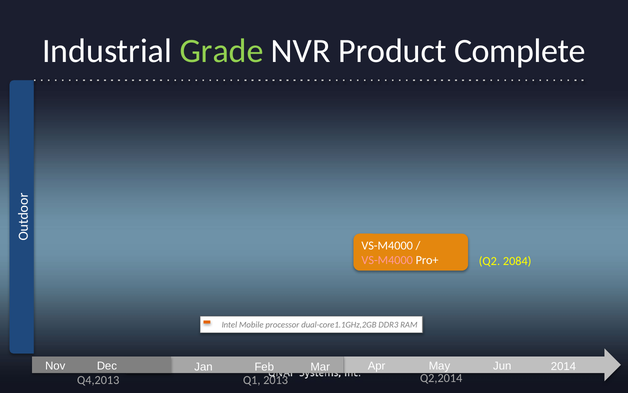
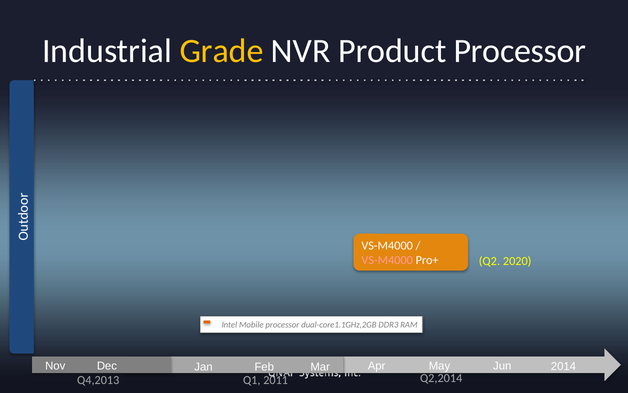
Grade colour: light green -> yellow
Product Complete: Complete -> Processor
2084: 2084 -> 2020
2013: 2013 -> 2011
